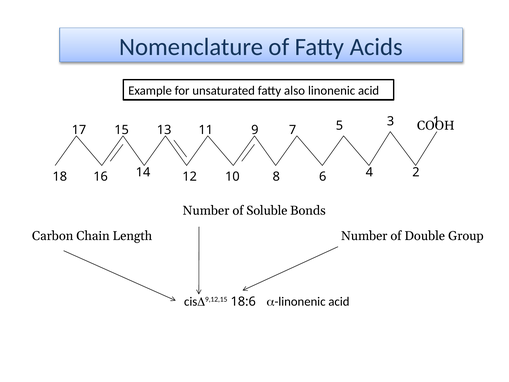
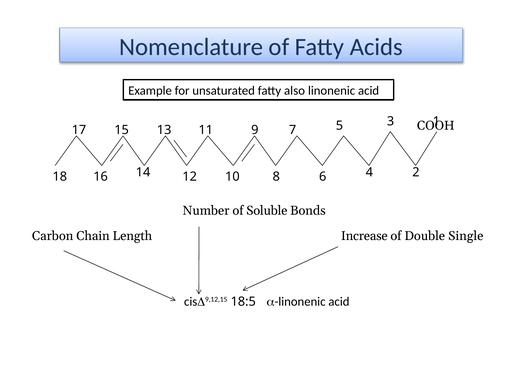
Number at (364, 236): Number -> Increase
Group: Group -> Single
18:6: 18:6 -> 18:5
